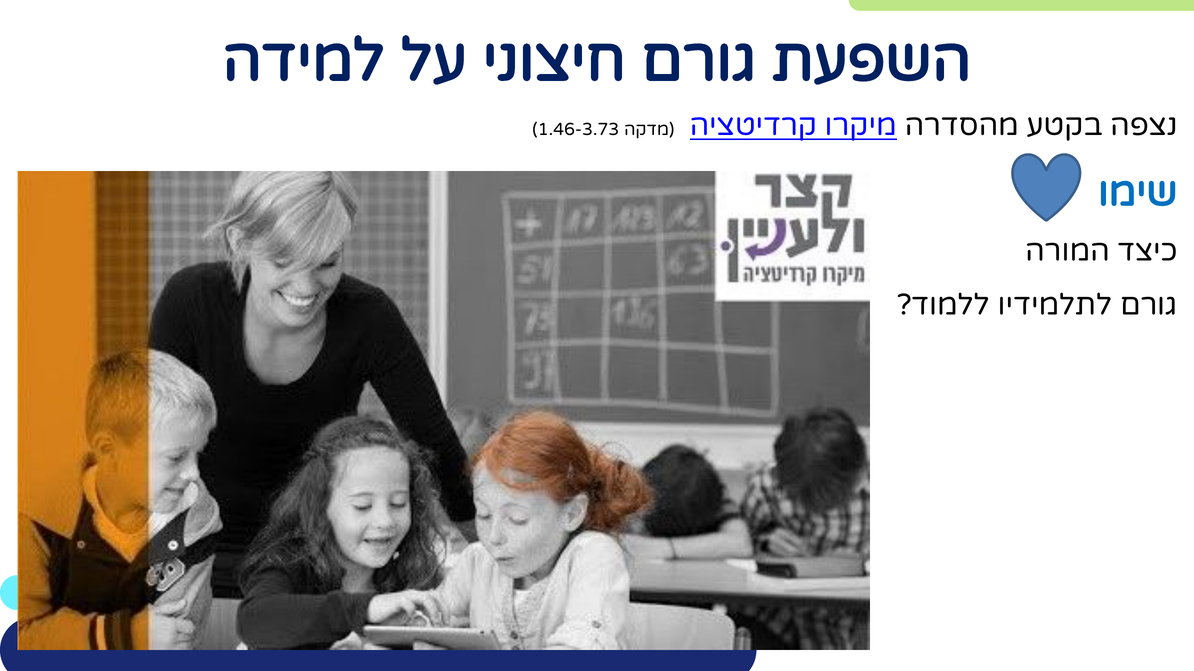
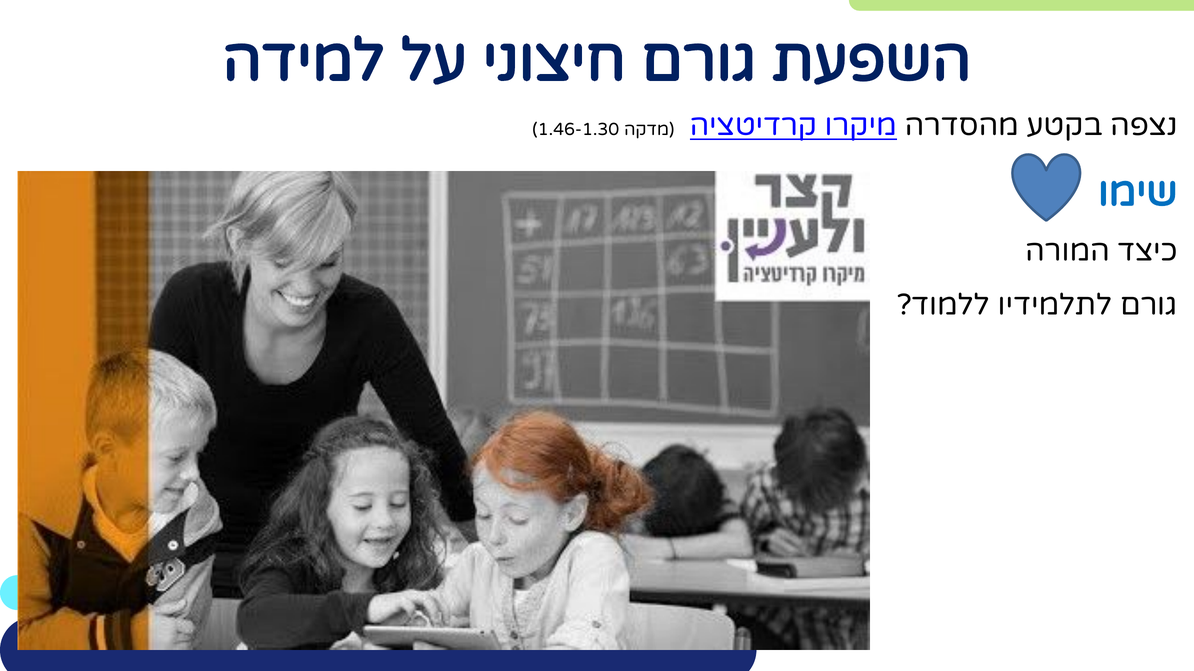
1.46-3.73: 1.46-3.73 -> 1.46-1.30
